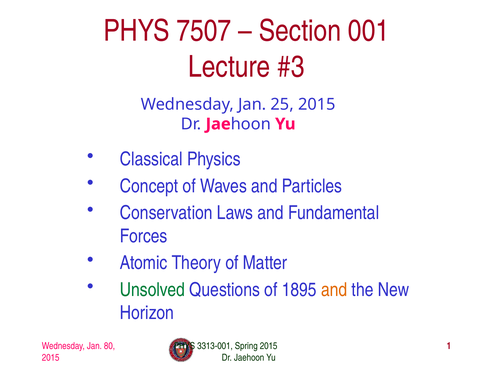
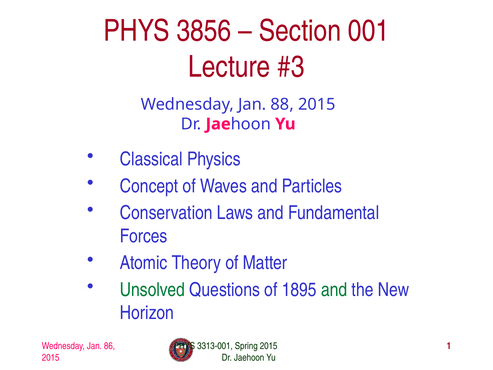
7507: 7507 -> 3856
25: 25 -> 88
and at (334, 290) colour: orange -> green
80: 80 -> 86
